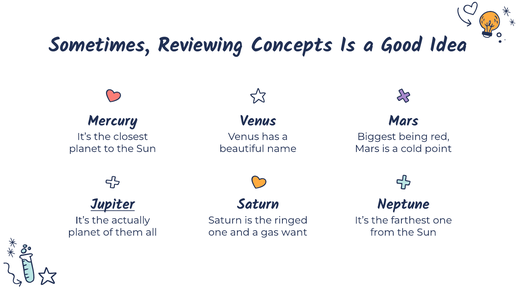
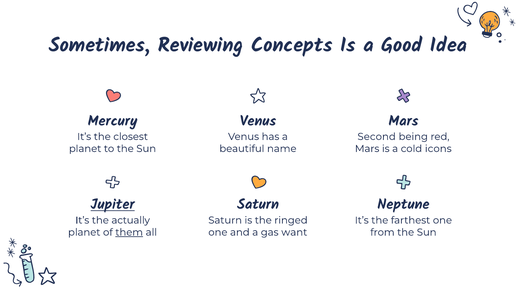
Biggest: Biggest -> Second
point: point -> icons
them underline: none -> present
